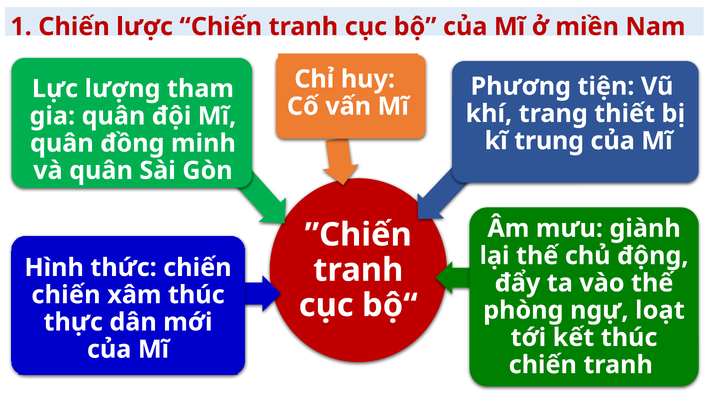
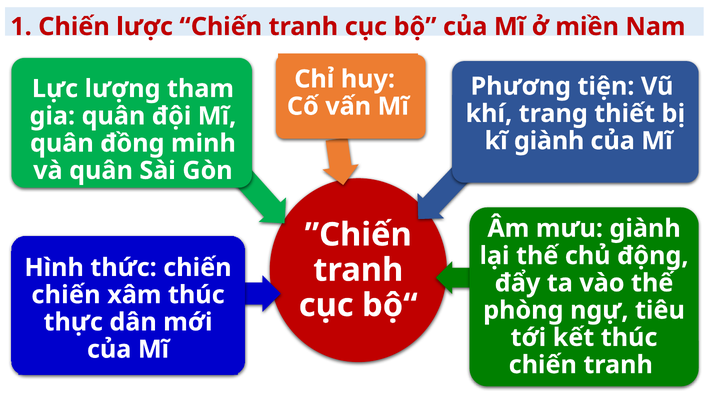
kĩ trung: trung -> giành
loạt: loạt -> tiêu
